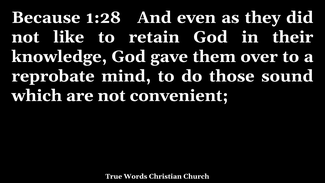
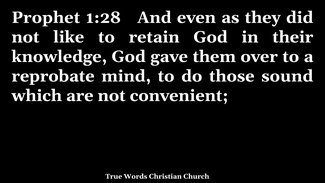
Because: Because -> Prophet
